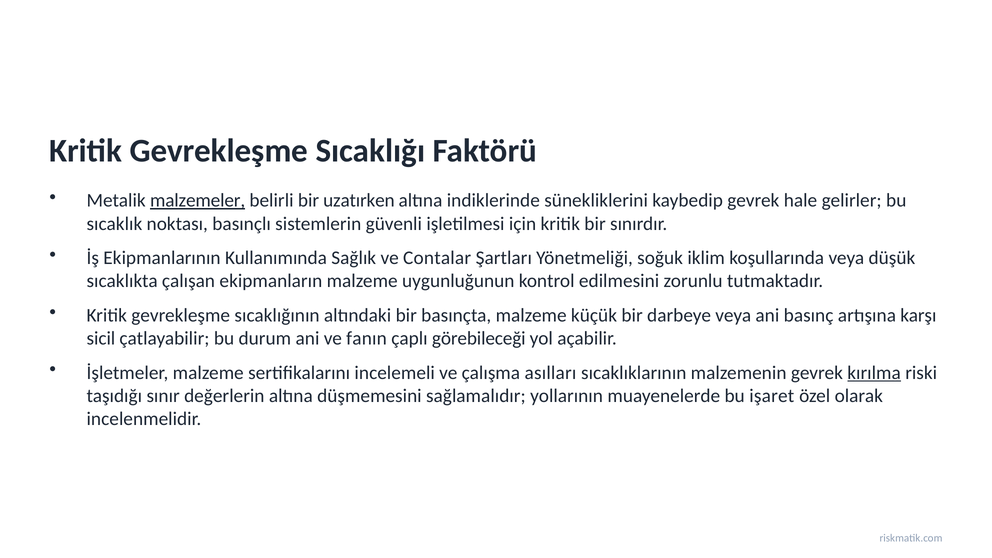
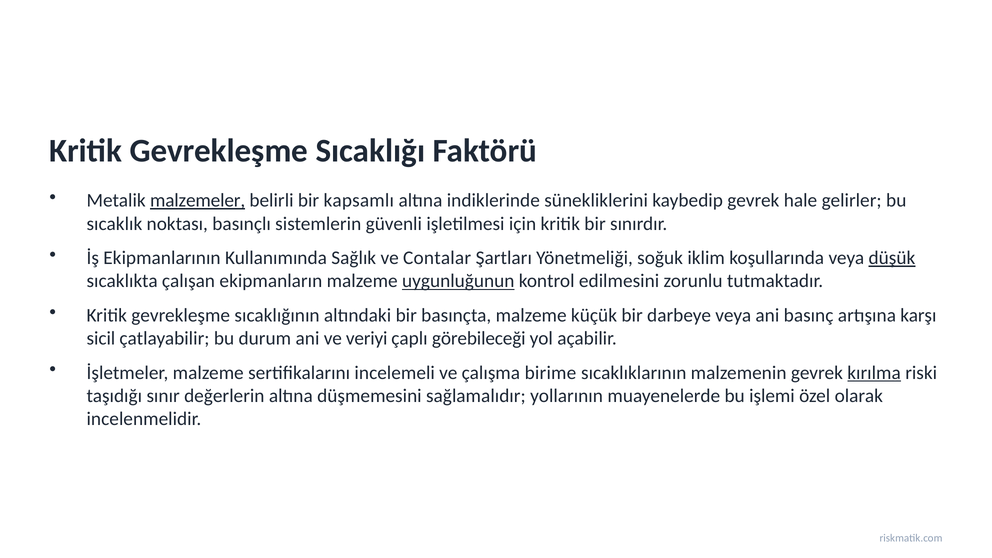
uzatırken: uzatırken -> kapsamlı
düşük underline: none -> present
uygunluğunun underline: none -> present
fanın: fanın -> veriyi
asılları: asılları -> birime
işaret: işaret -> işlemi
